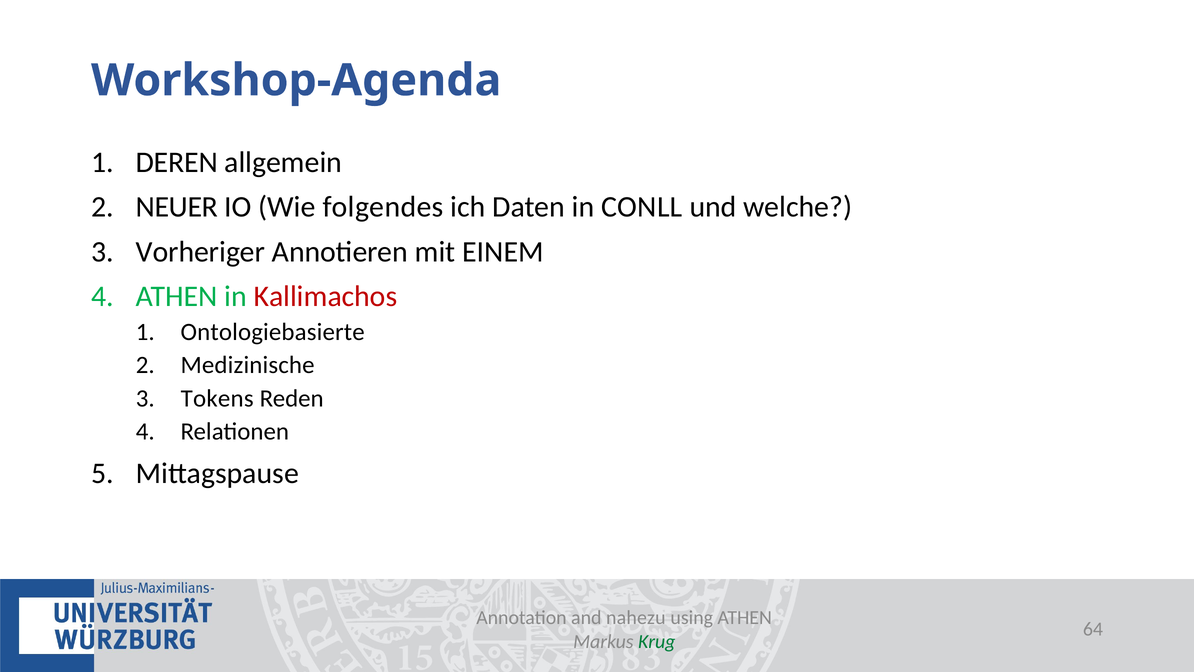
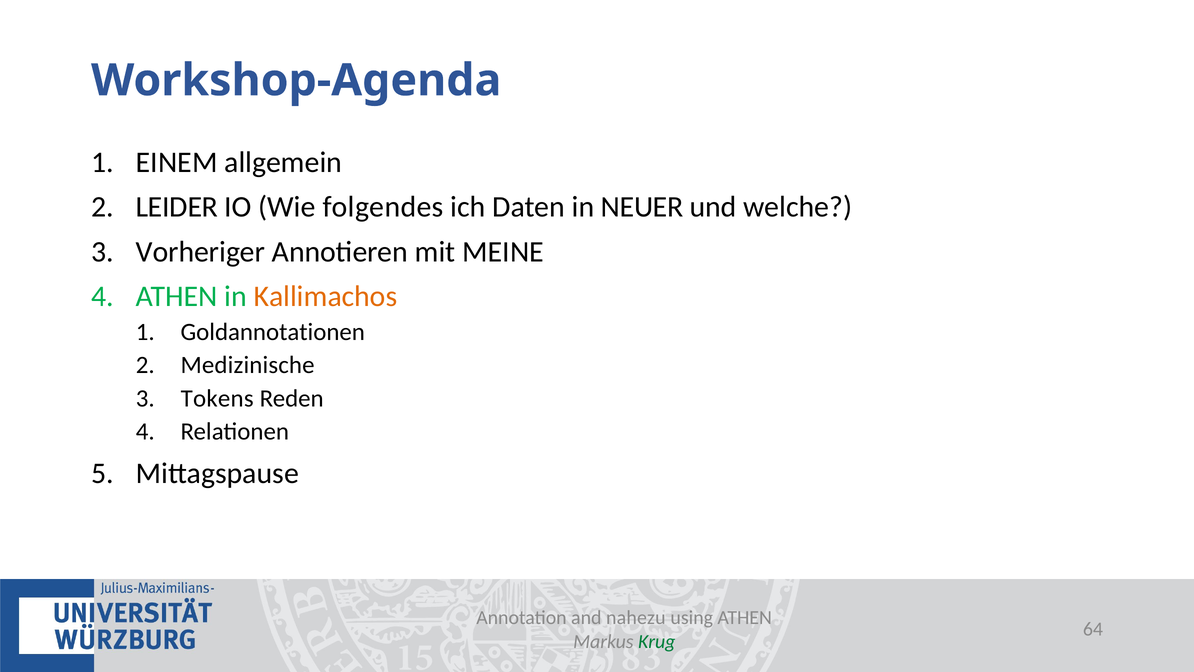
DEREN: DEREN -> EINEM
NEUER: NEUER -> LEIDER
CONLL: CONLL -> NEUER
EINEM: EINEM -> MEINE
Kallimachos colour: red -> orange
Ontologiebasierte: Ontologiebasierte -> Goldannotationen
